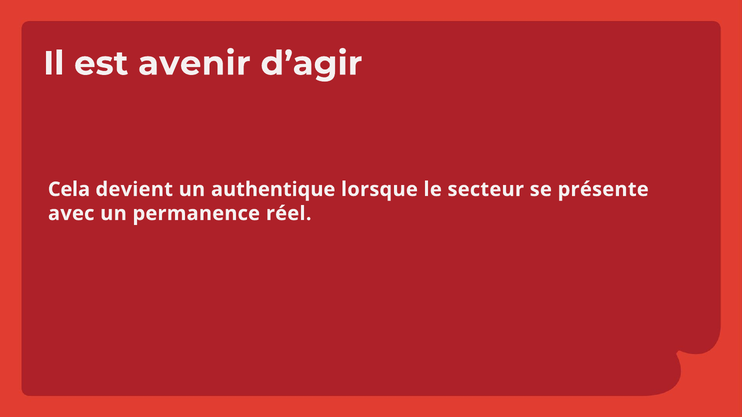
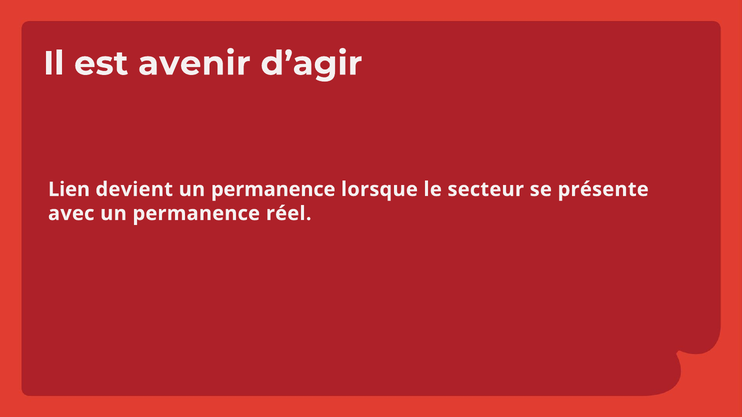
Cela: Cela -> Lien
devient un authentique: authentique -> permanence
